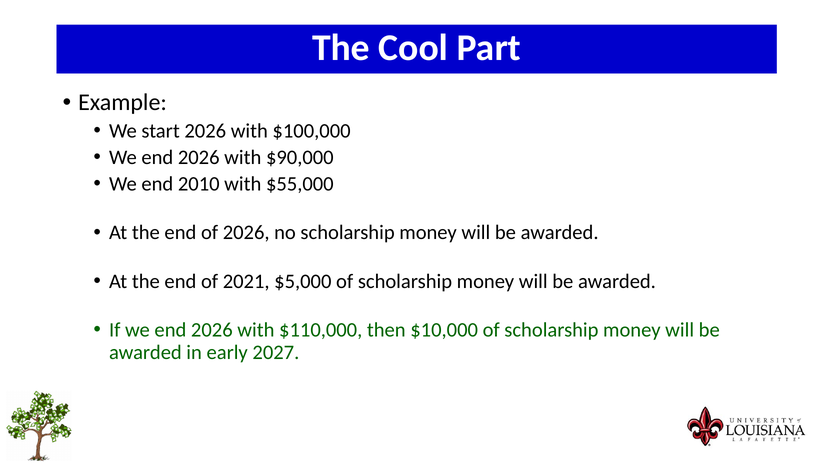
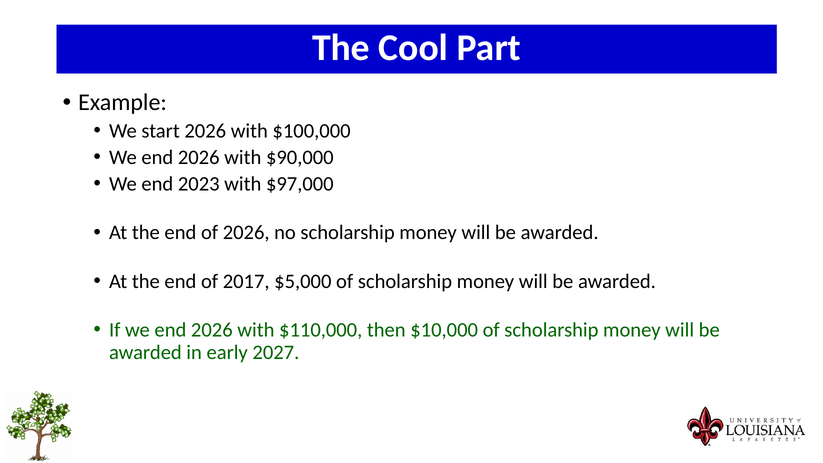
2010: 2010 -> 2023
$55,000: $55,000 -> $97,000
2021: 2021 -> 2017
